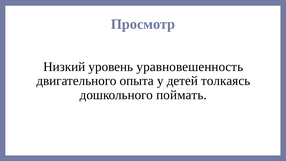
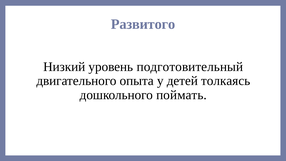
Просмотр: Просмотр -> Развитого
уравновешенность: уравновешенность -> подготовительный
